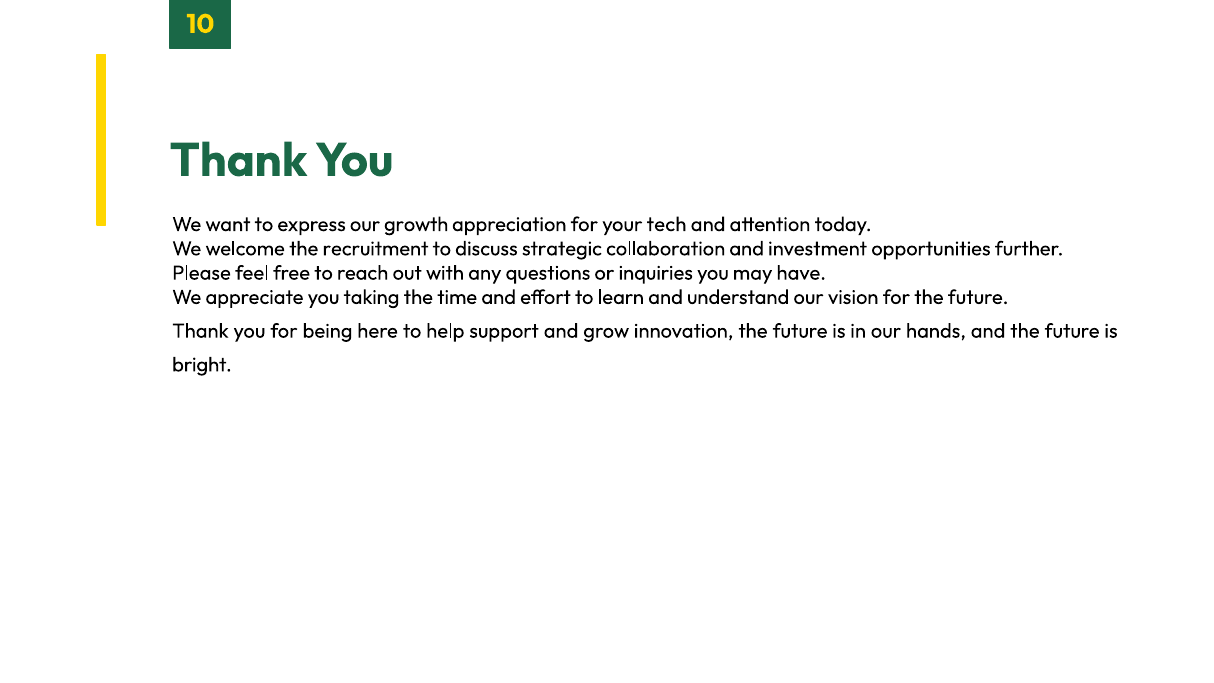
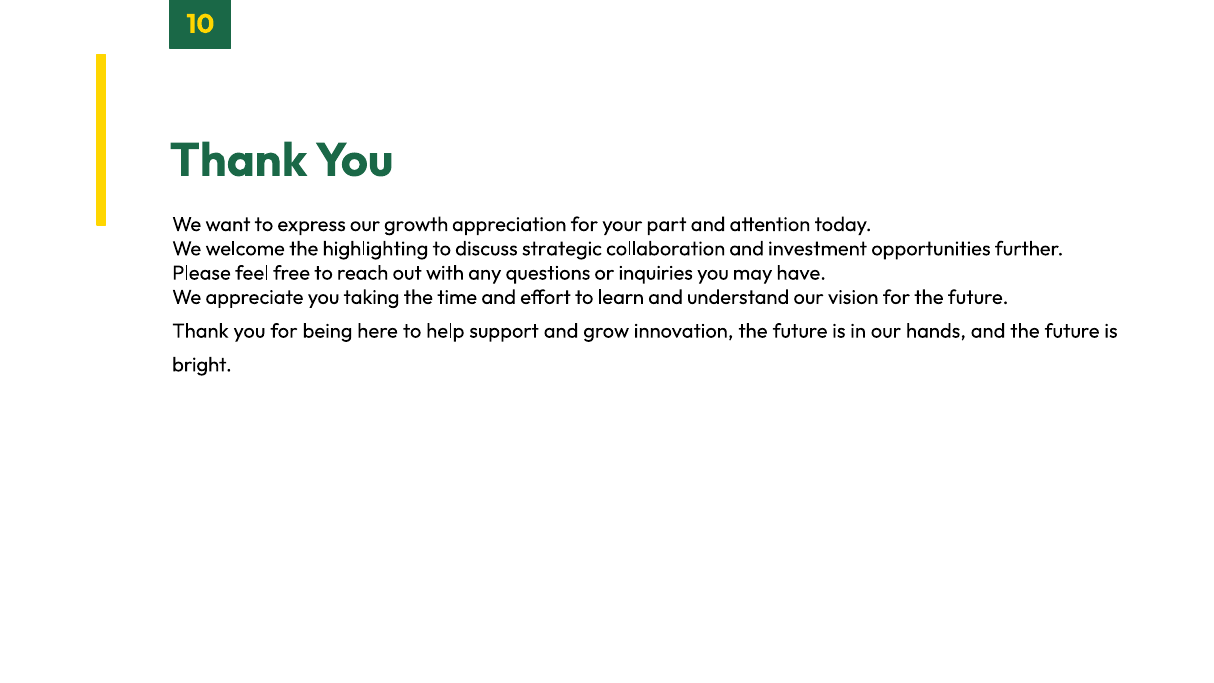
tech: tech -> part
recruitment: recruitment -> highlighting
